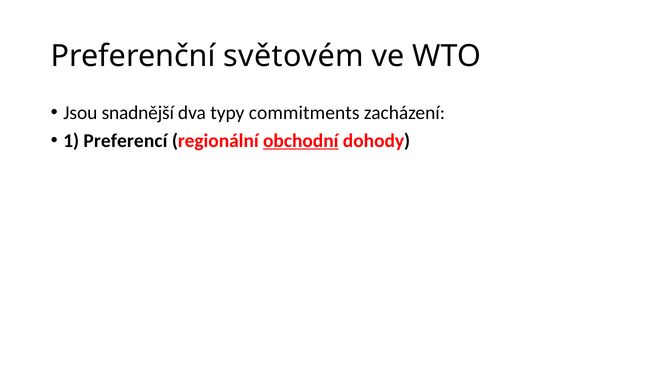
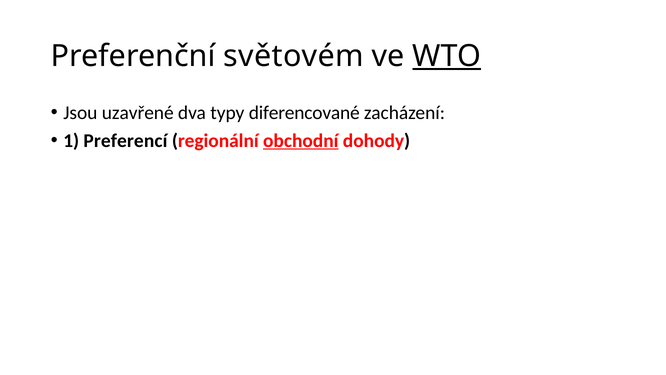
WTO underline: none -> present
snadnější: snadnější -> uzavřené
commitments: commitments -> diferencované
